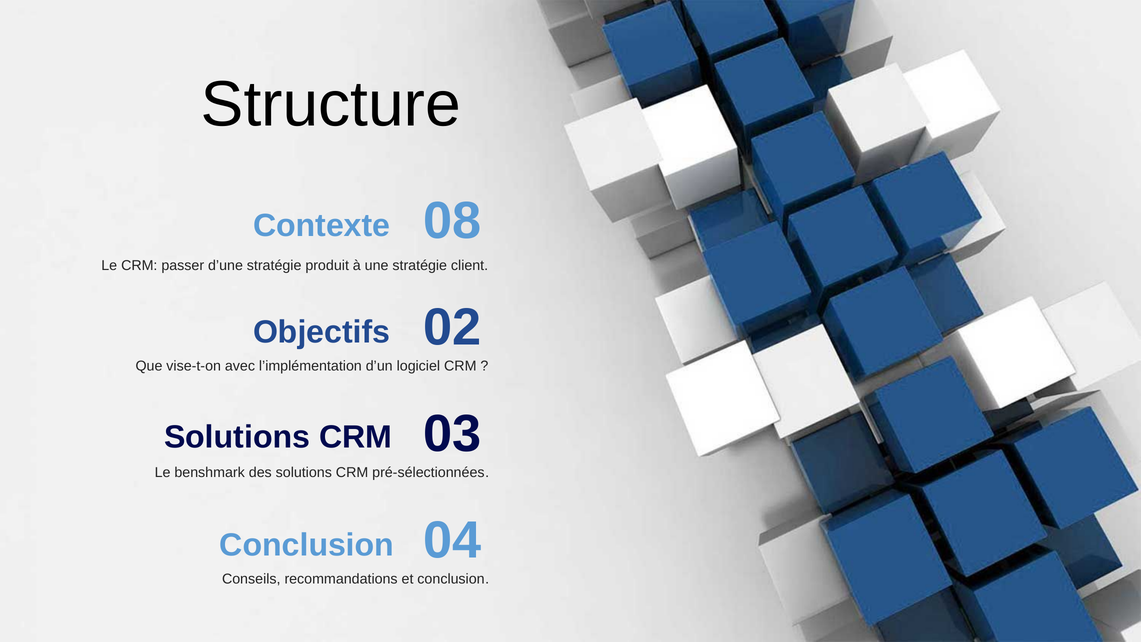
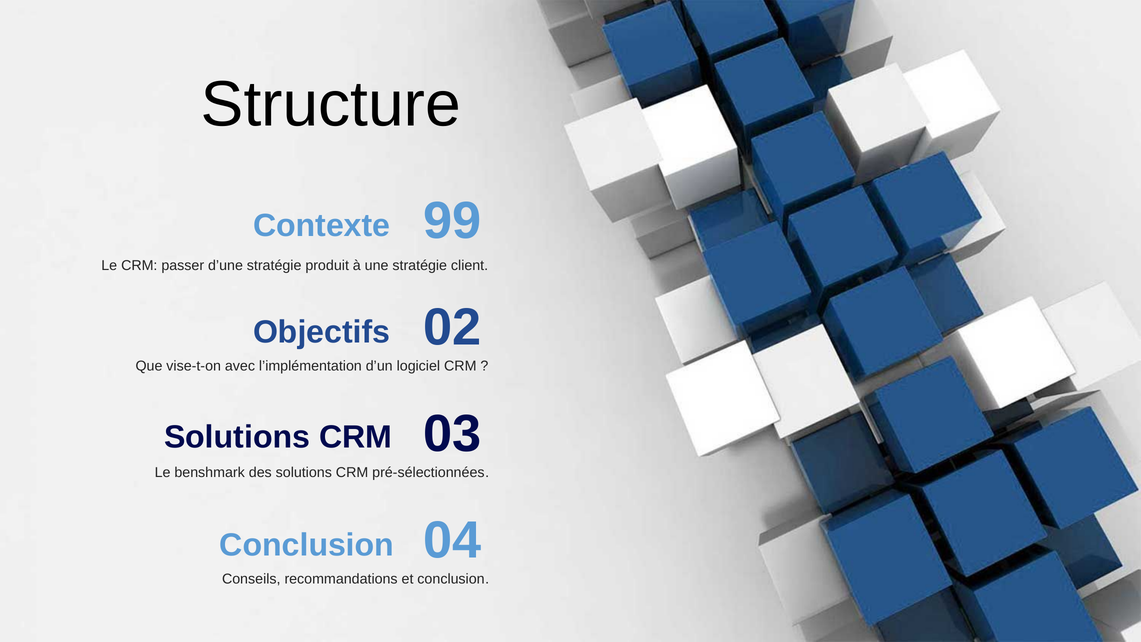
08: 08 -> 99
